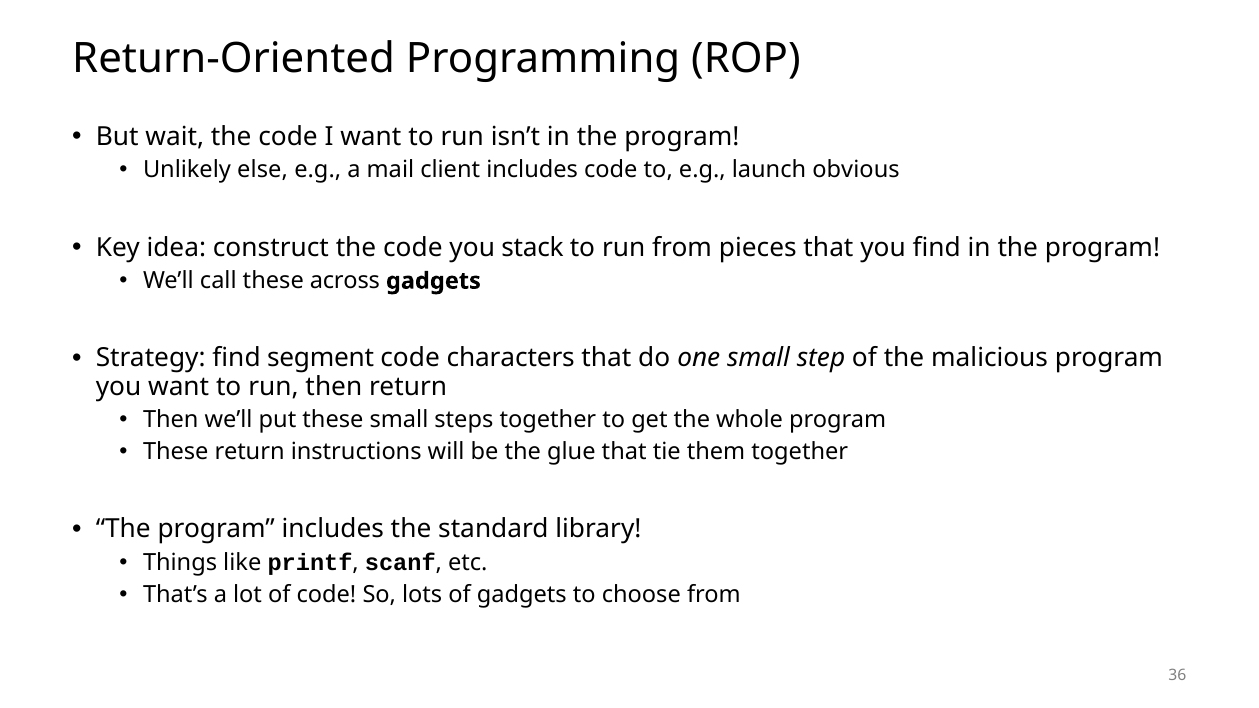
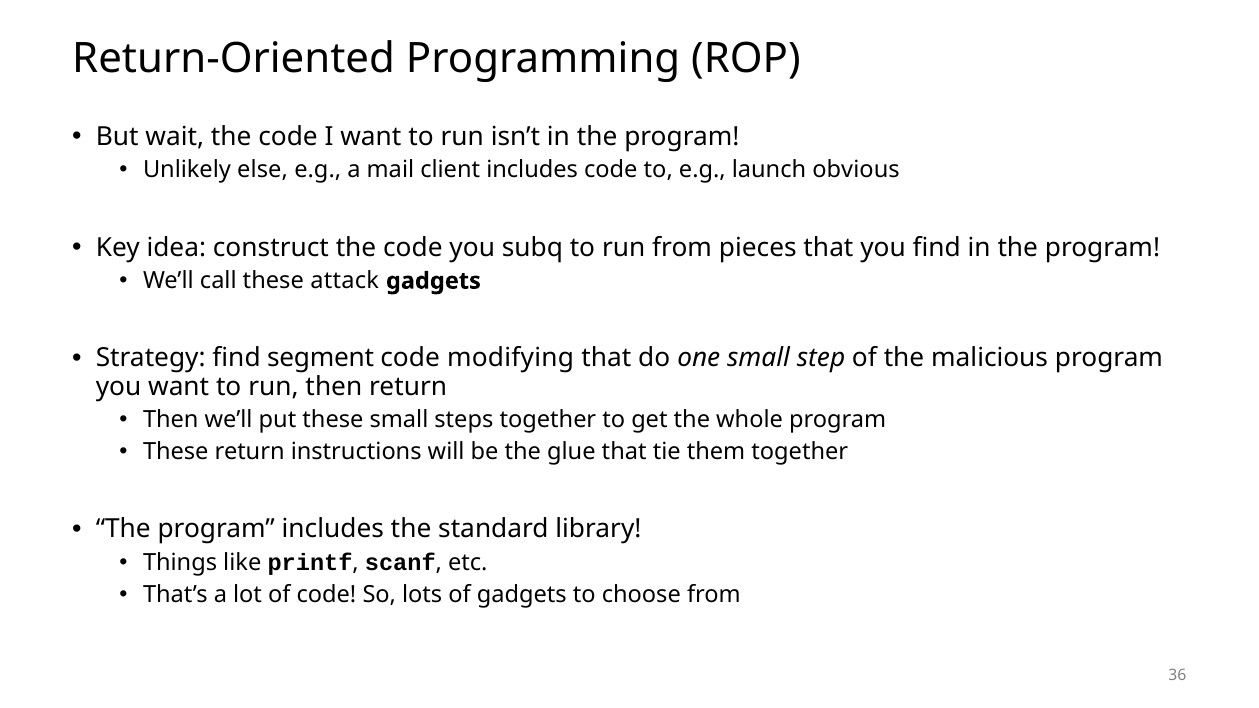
stack: stack -> subq
across: across -> attack
characters: characters -> modifying
